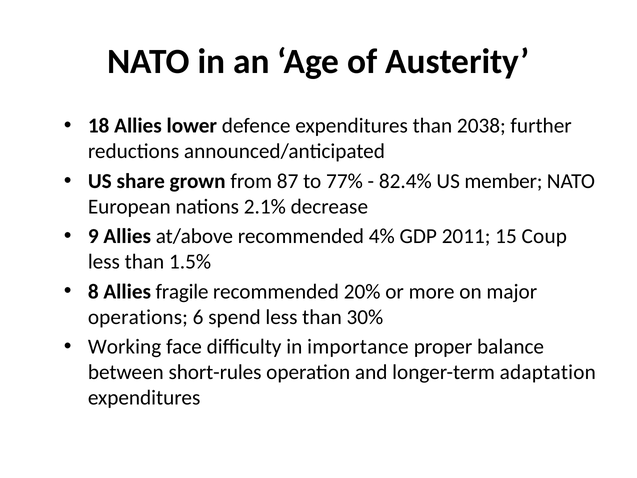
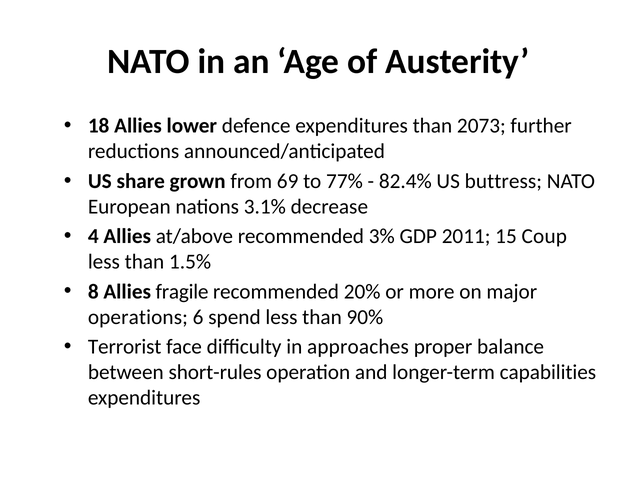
2038: 2038 -> 2073
87: 87 -> 69
member: member -> buttress
2.1%: 2.1% -> 3.1%
9: 9 -> 4
4%: 4% -> 3%
30%: 30% -> 90%
Working: Working -> Terrorist
importance: importance -> approaches
adaptation: adaptation -> capabilities
